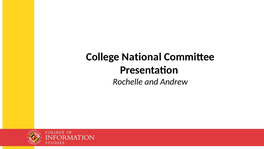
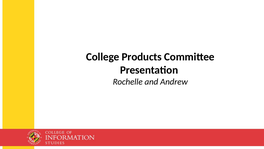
National: National -> Products
